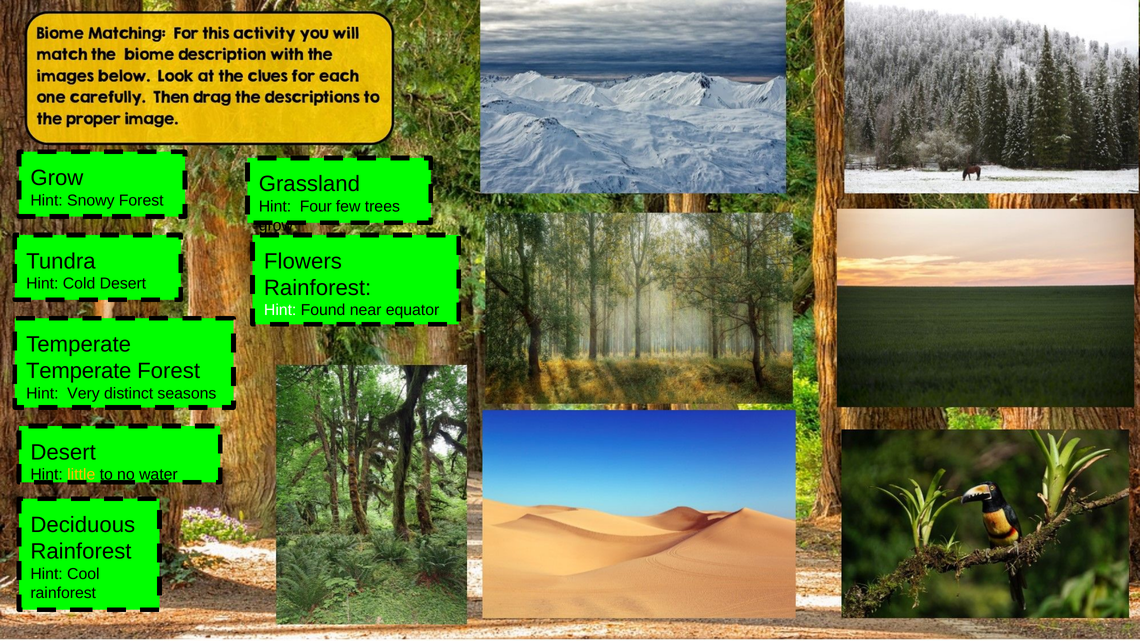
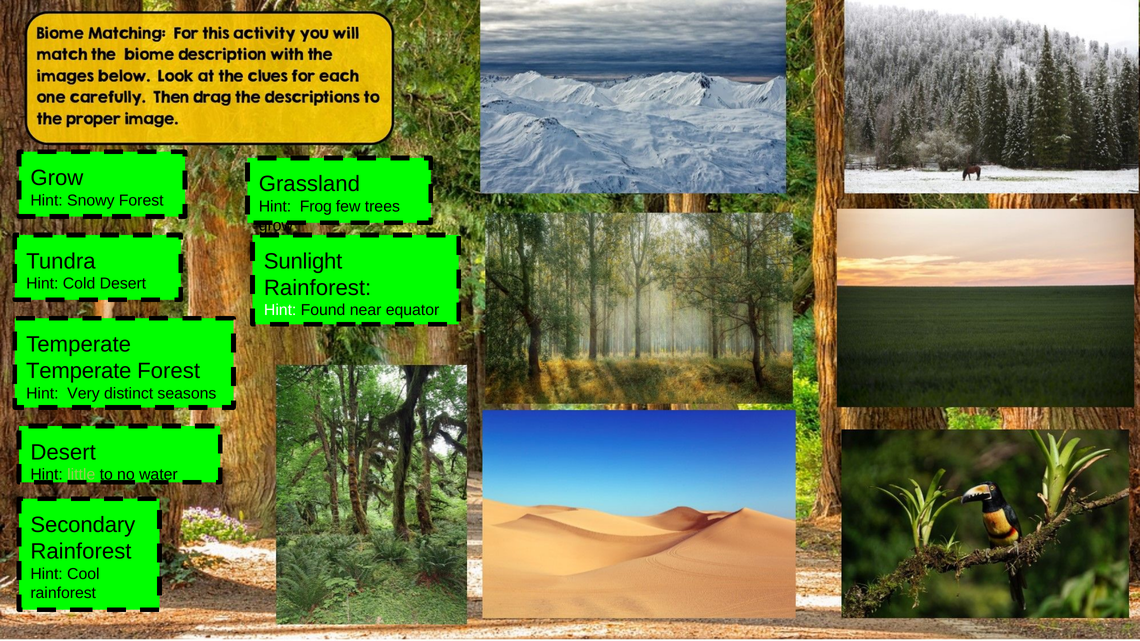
Four: Four -> Frog
Flowers: Flowers -> Sunlight
little colour: yellow -> light green
Deciduous: Deciduous -> Secondary
